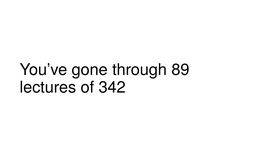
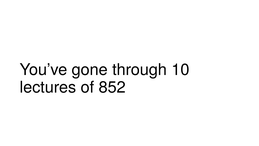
89: 89 -> 10
342: 342 -> 852
